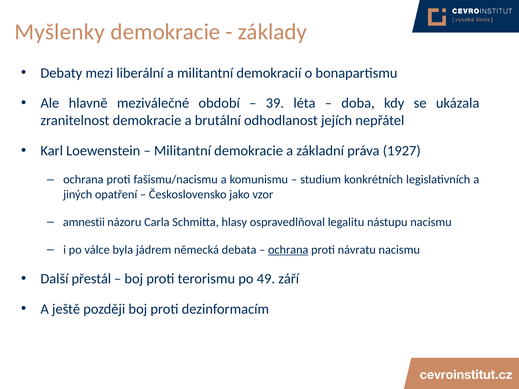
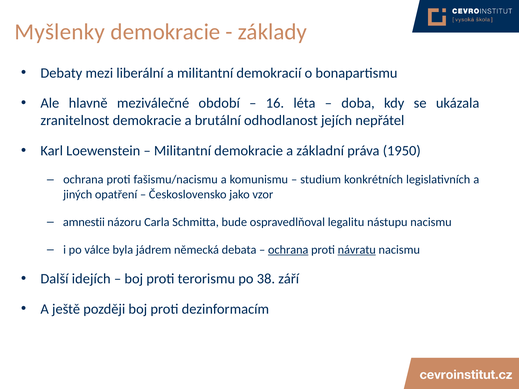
39: 39 -> 16
1927: 1927 -> 1950
hlasy: hlasy -> bude
návratu underline: none -> present
přestál: přestál -> idejích
49: 49 -> 38
